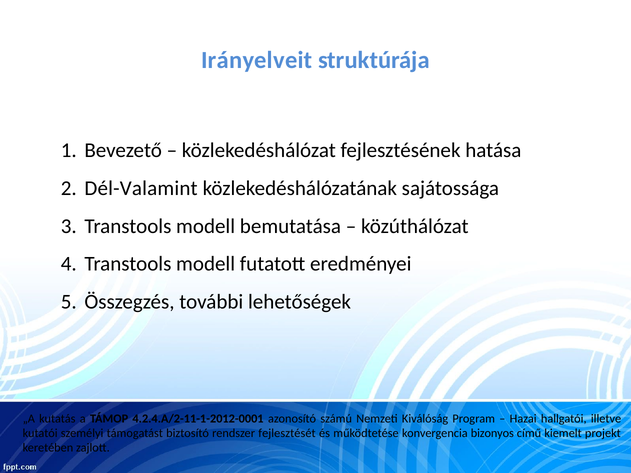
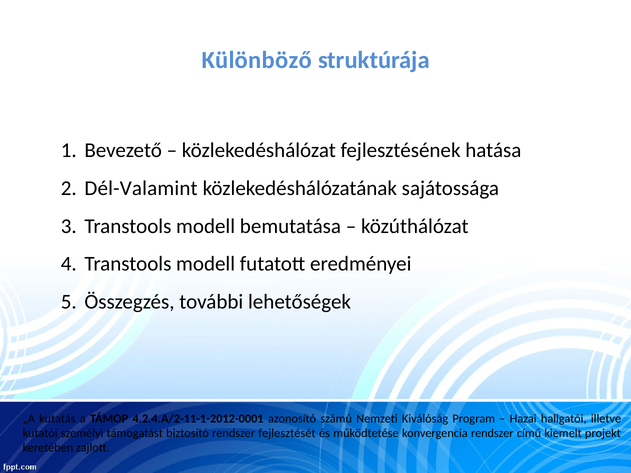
Irányelveit: Irányelveit -> Különböző
konvergencia bizonyos: bizonyos -> rendszer
